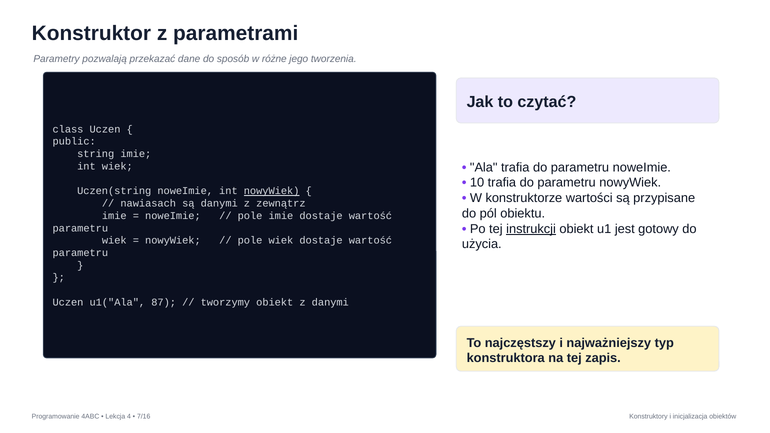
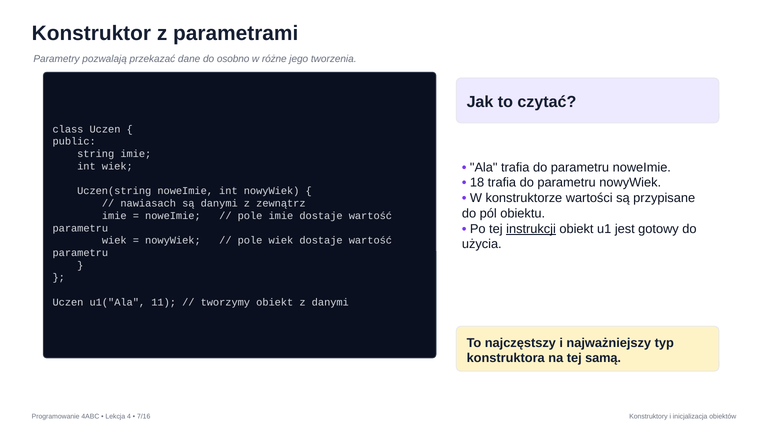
sposób: sposób -> osobno
10: 10 -> 18
nowyWiek at (272, 191) underline: present -> none
87: 87 -> 11
zapis: zapis -> samą
